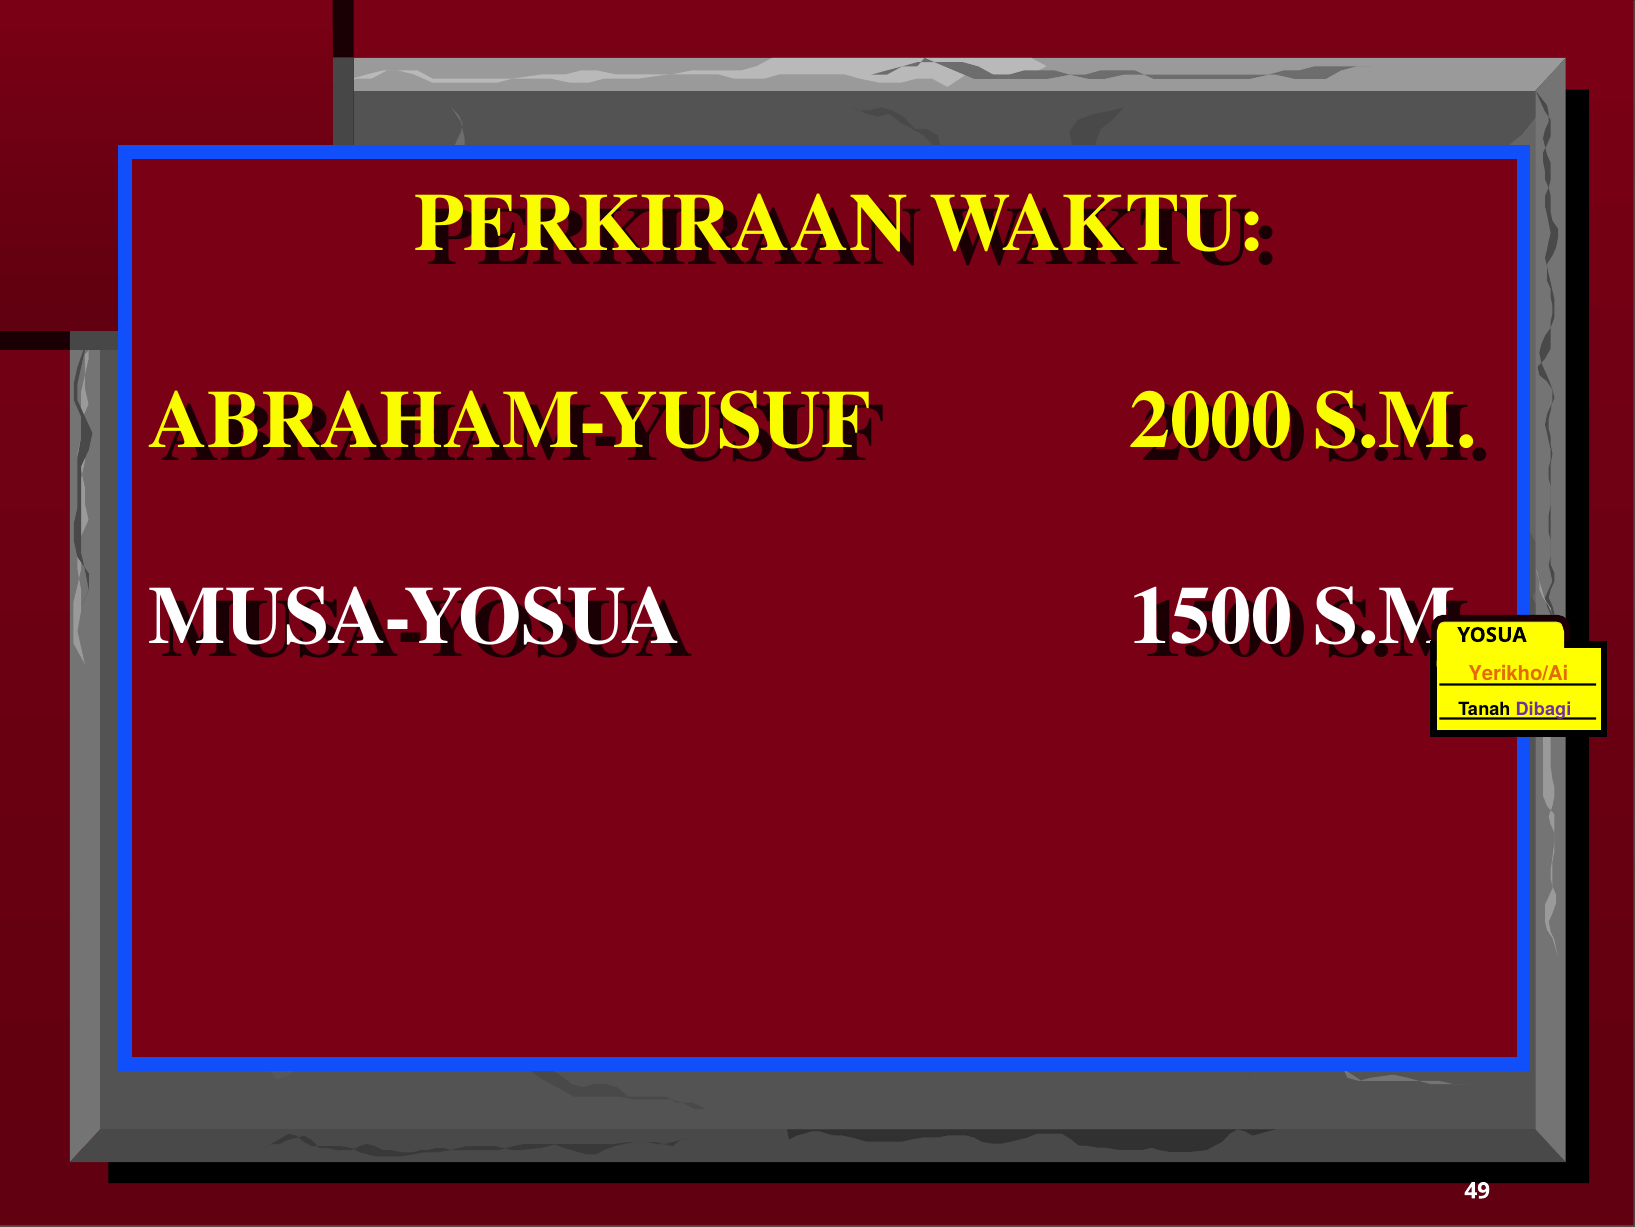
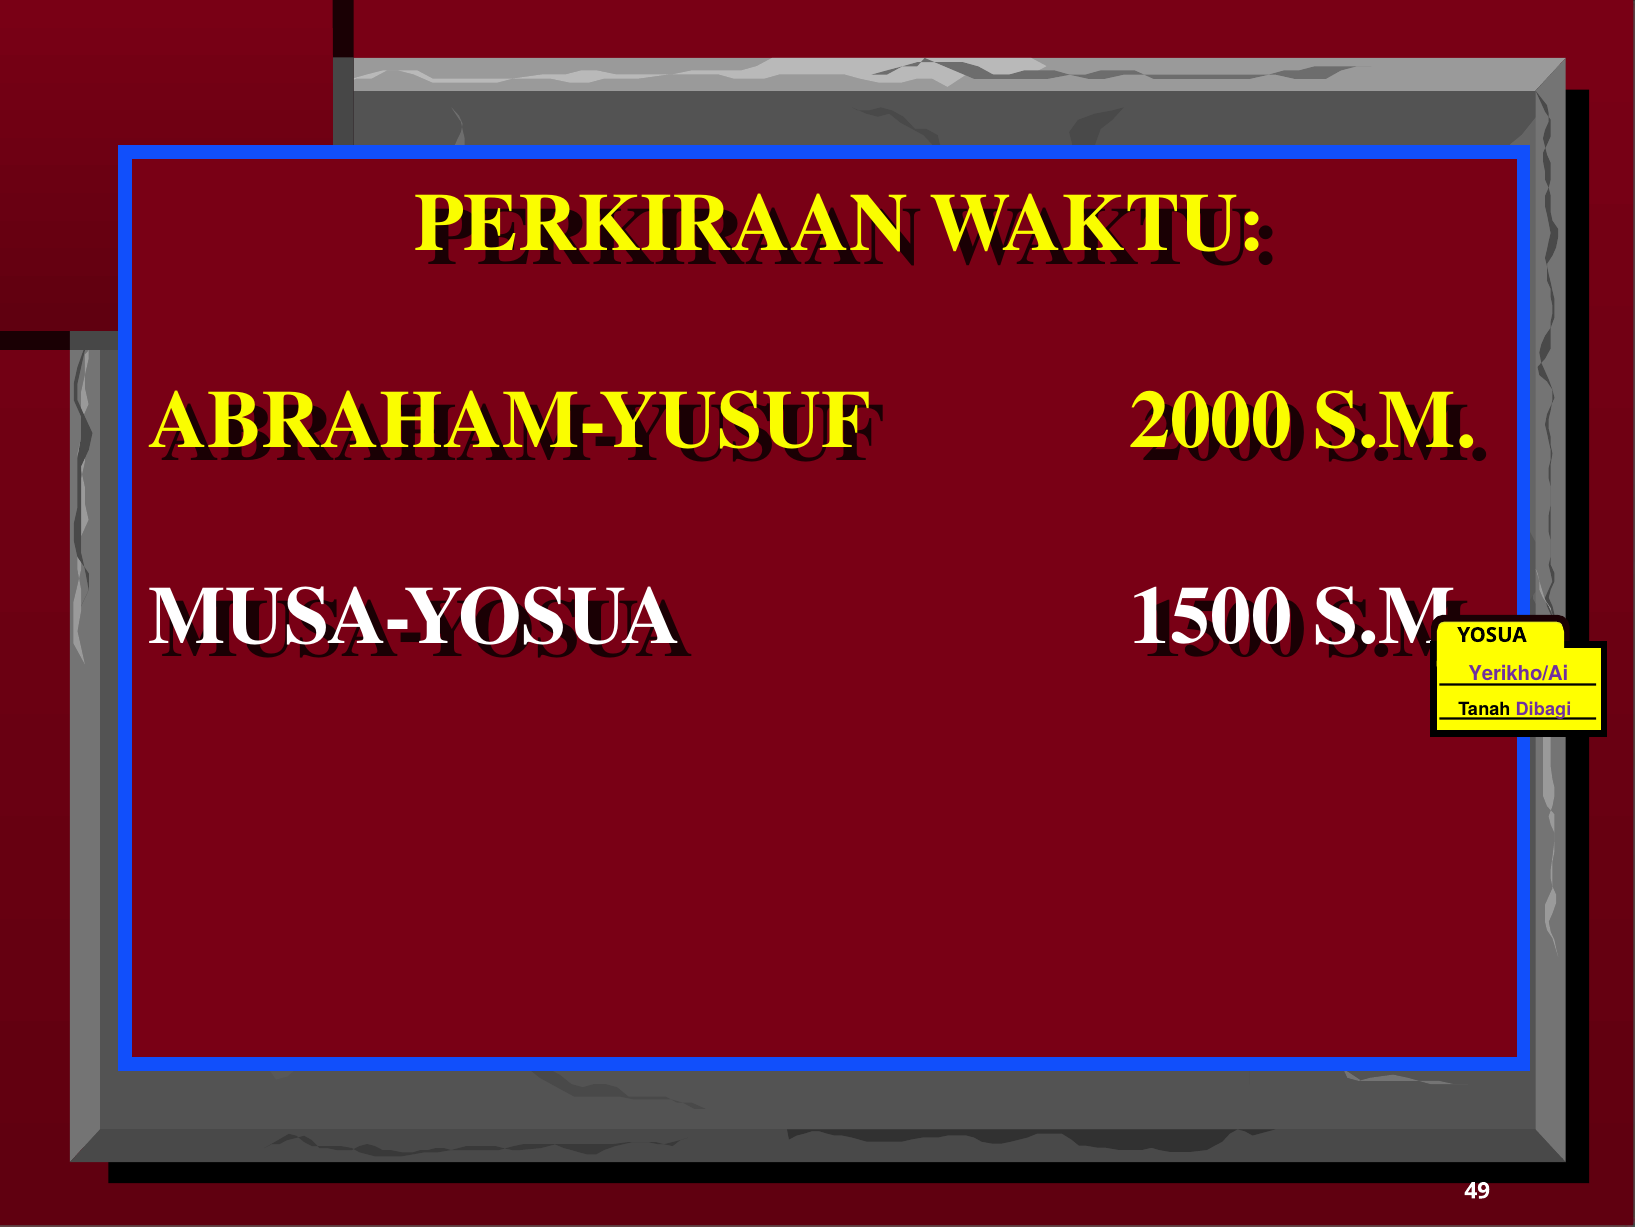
Yerikho/Ai colour: orange -> purple
